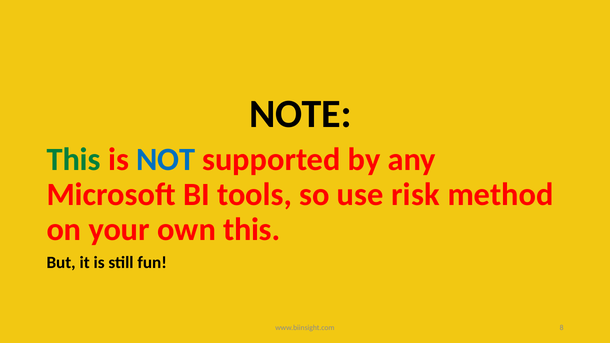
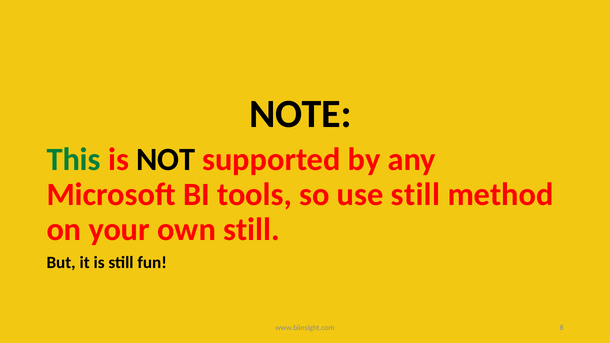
NOT colour: blue -> black
use risk: risk -> still
own this: this -> still
